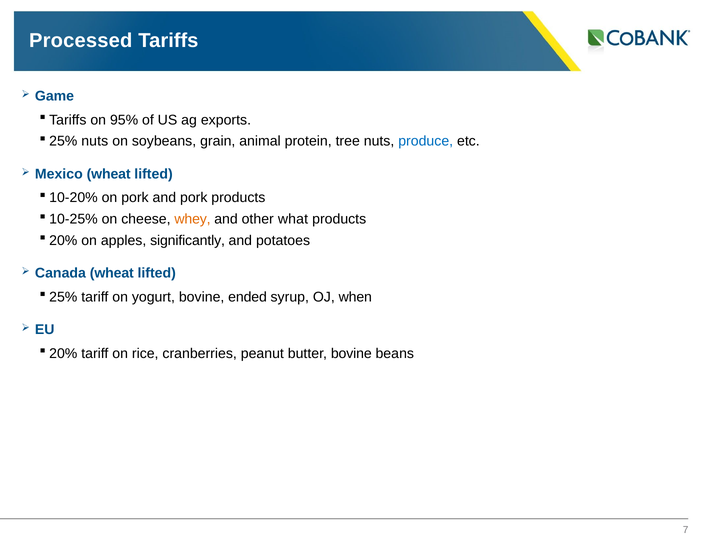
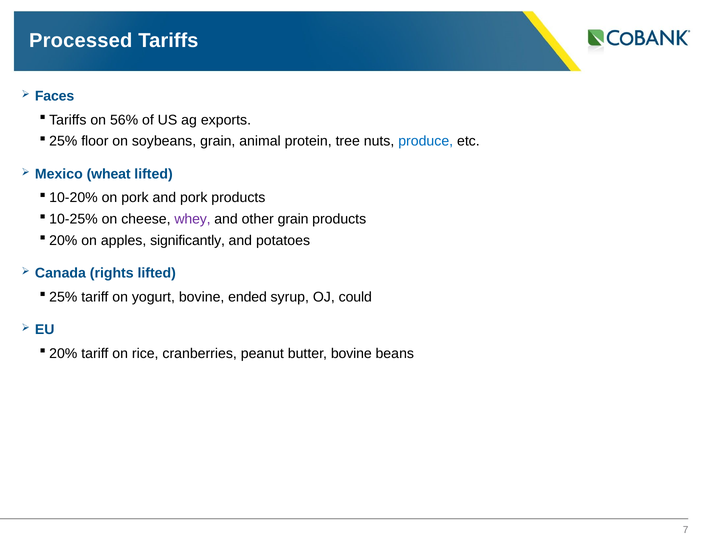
Game: Game -> Faces
95%: 95% -> 56%
nuts at (95, 141): nuts -> floor
whey colour: orange -> purple
other what: what -> grain
Canada wheat: wheat -> rights
when: when -> could
